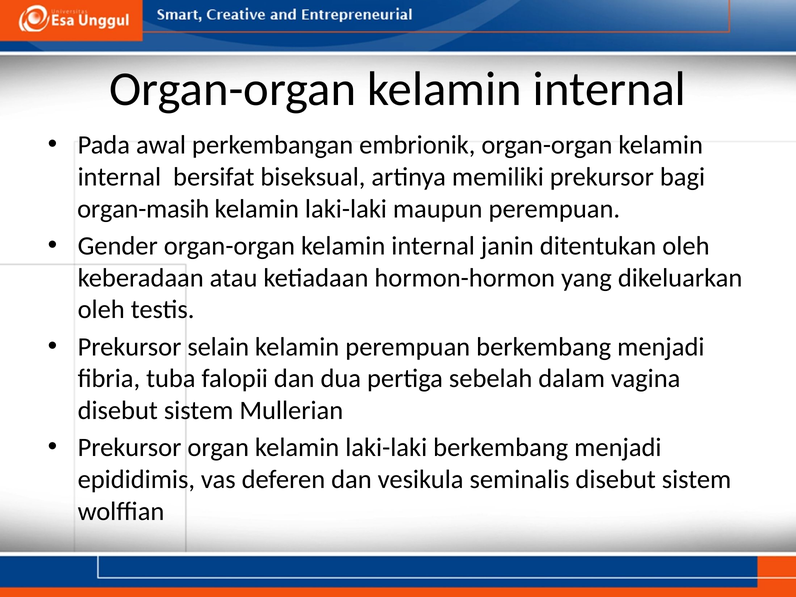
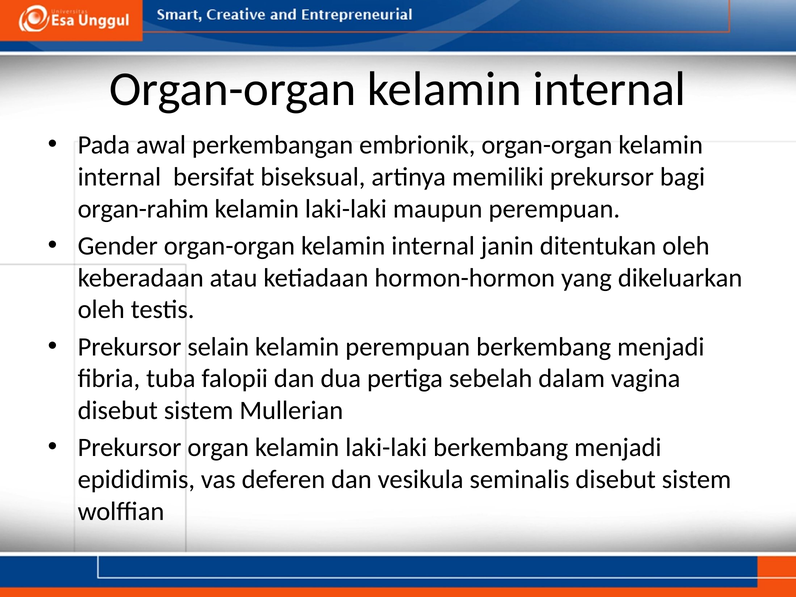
organ-masih: organ-masih -> organ-rahim
